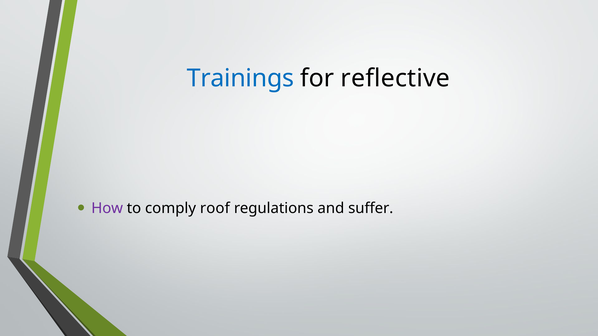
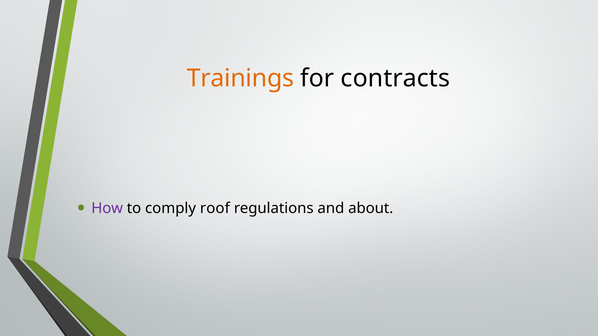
Trainings colour: blue -> orange
reflective: reflective -> contracts
suffer: suffer -> about
